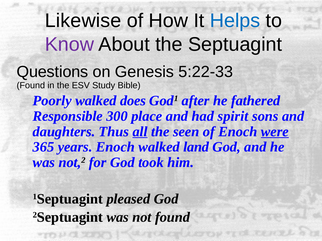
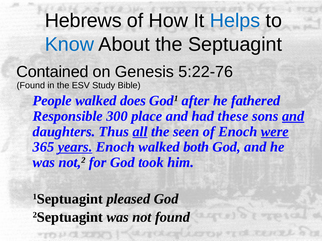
Likewise: Likewise -> Hebrews
Know colour: purple -> blue
Questions: Questions -> Contained
5:22-33: 5:22-33 -> 5:22-76
Poorly: Poorly -> People
spirit: spirit -> these
and at (293, 116) underline: none -> present
years underline: none -> present
land: land -> both
